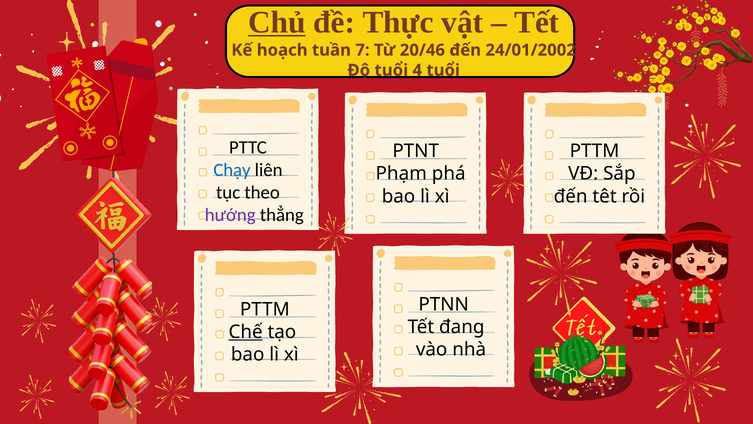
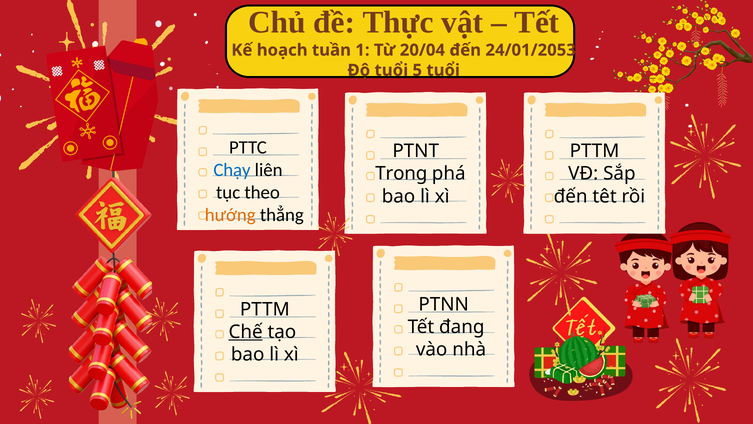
Chủ underline: present -> none
7: 7 -> 1
20/46: 20/46 -> 20/04
24/01/2002: 24/01/2002 -> 24/01/2053
4: 4 -> 5
Phạm: Phạm -> Trong
hướng colour: purple -> orange
